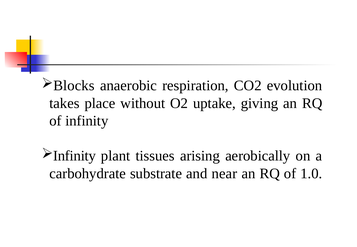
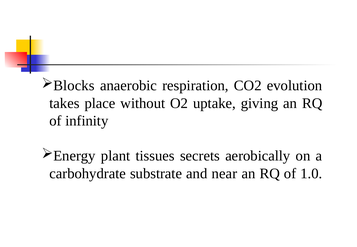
Infinity at (74, 156): Infinity -> Energy
arising: arising -> secrets
